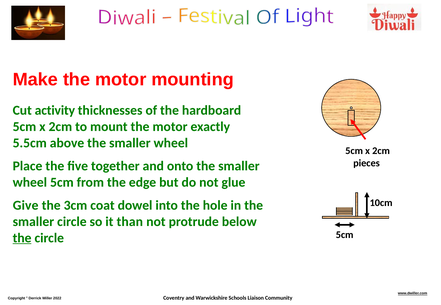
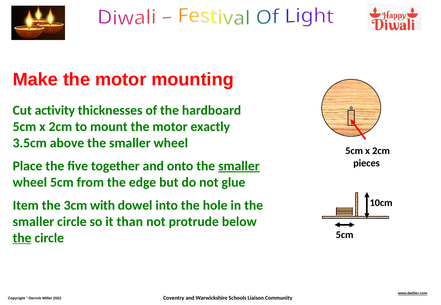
5.5cm: 5.5cm -> 3.5cm
smaller at (239, 166) underline: none -> present
Give: Give -> Item
coat: coat -> with
